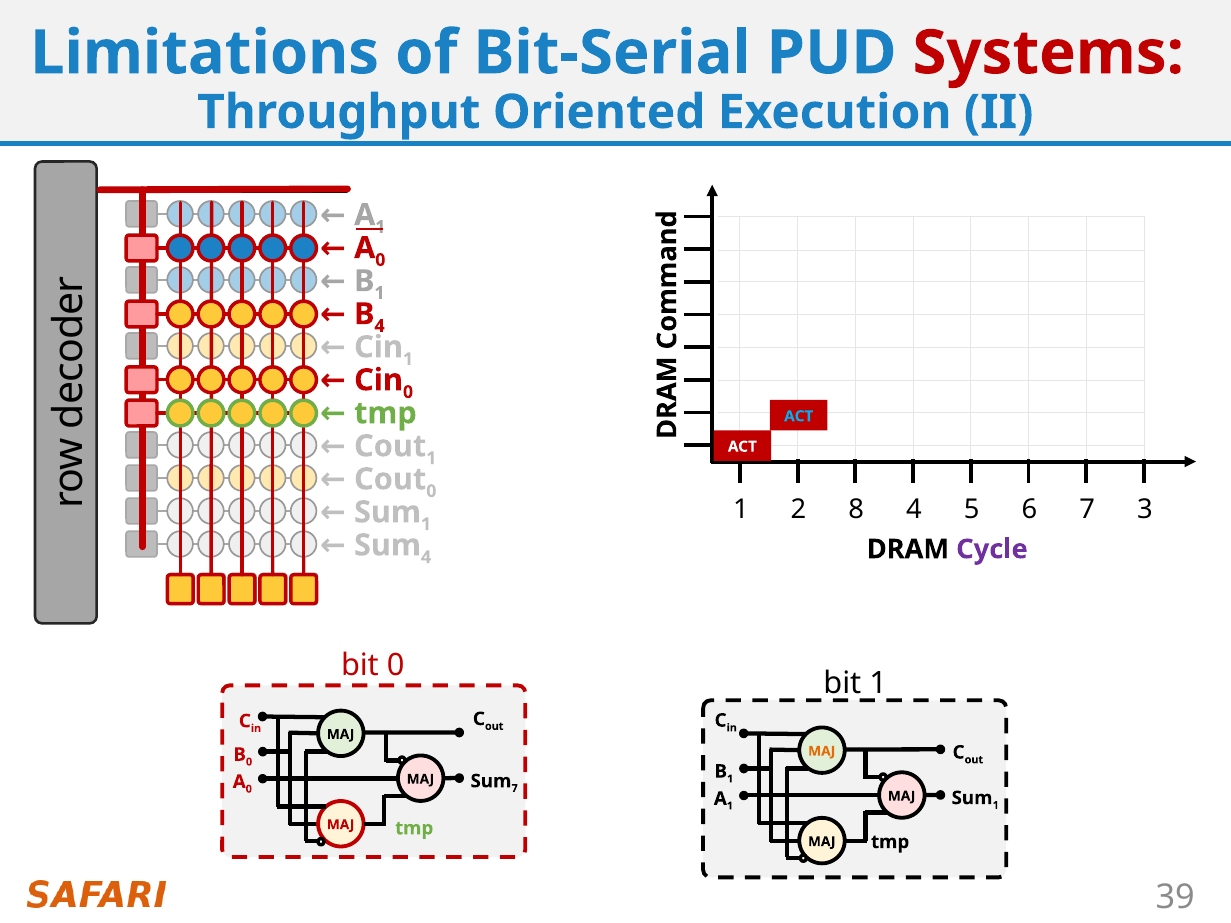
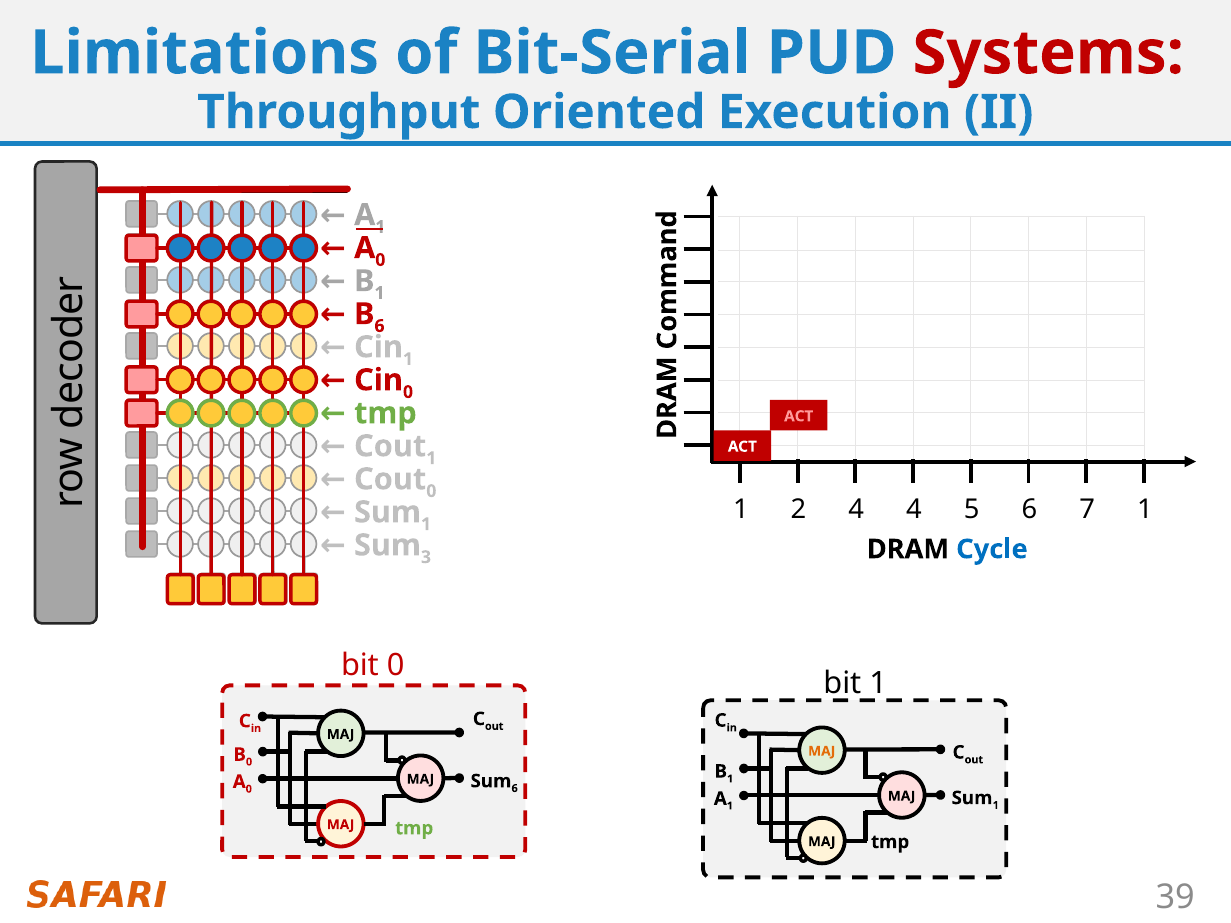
4 at (379, 326): 4 -> 6
ACT at (799, 416) colour: light blue -> pink
2 8: 8 -> 4
7 3: 3 -> 1
4 at (426, 557): 4 -> 3
Cycle colour: purple -> blue
7 at (515, 789): 7 -> 6
